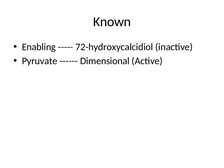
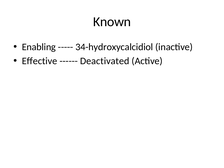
72-hydroxycalcidiol: 72-hydroxycalcidiol -> 34-hydroxycalcidiol
Pyruvate: Pyruvate -> Effective
Dimensional: Dimensional -> Deactivated
